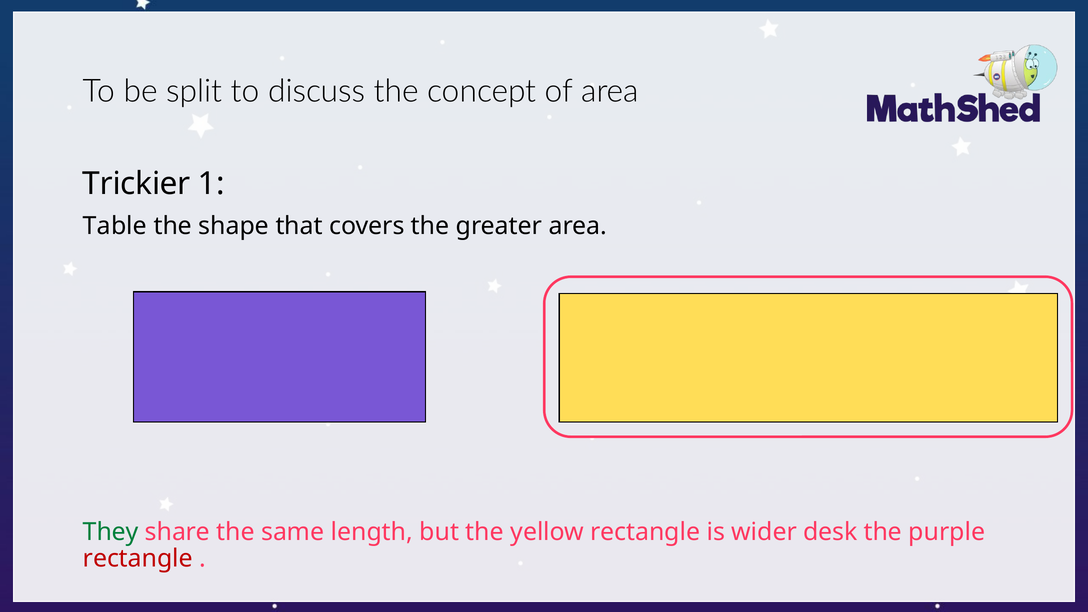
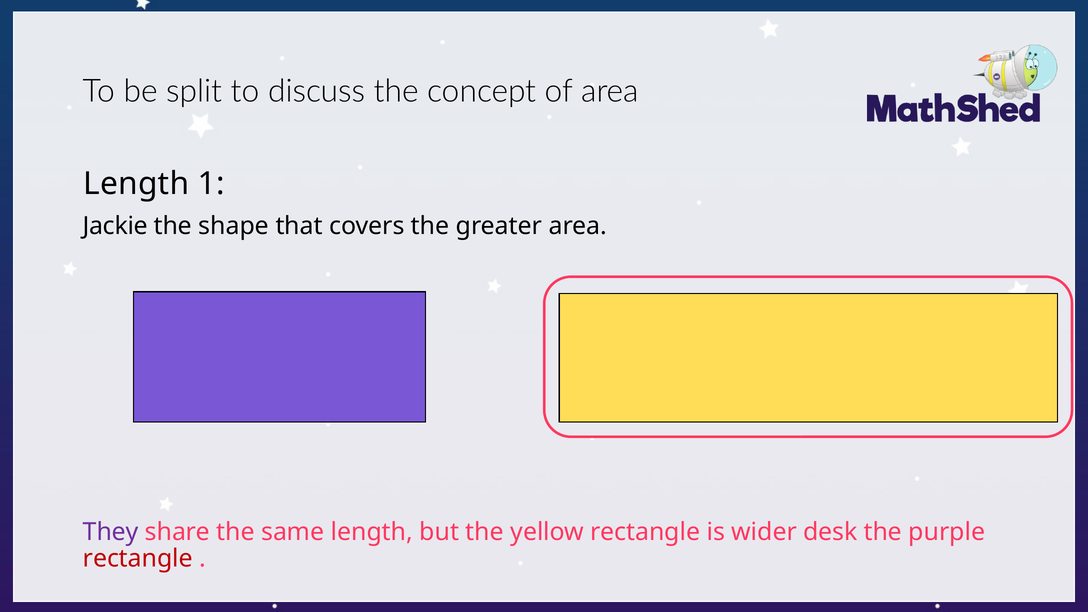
Trickier at (137, 184): Trickier -> Length
Table: Table -> Jackie
They colour: green -> purple
